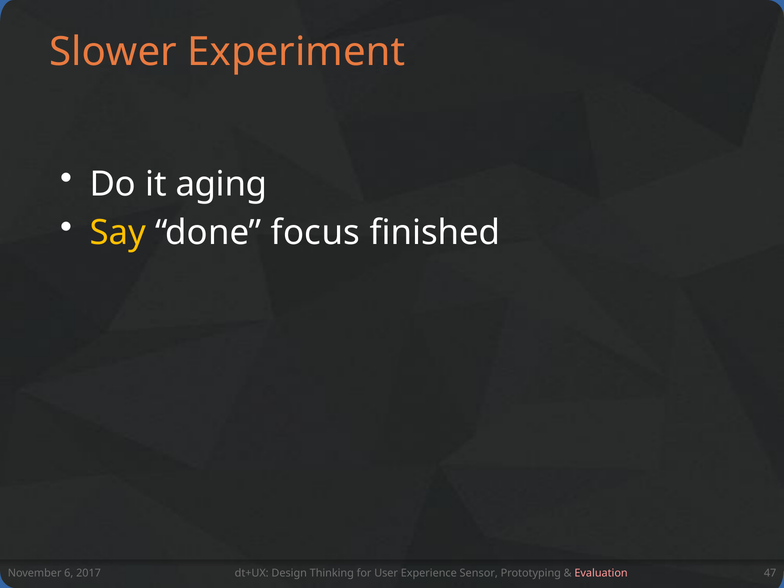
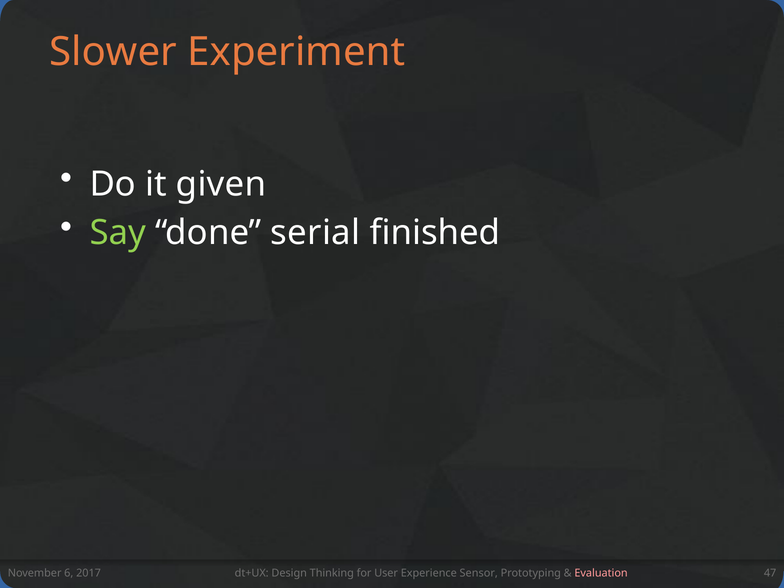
aging: aging -> given
Say colour: yellow -> light green
focus: focus -> serial
